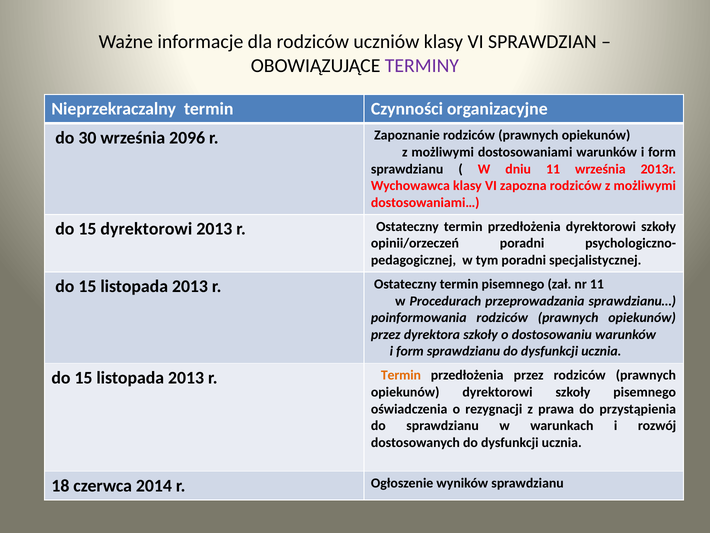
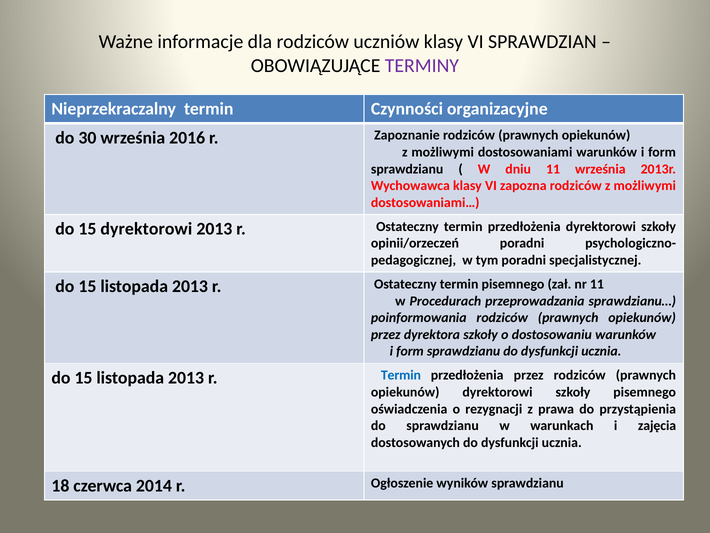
2096: 2096 -> 2016
Termin at (401, 375) colour: orange -> blue
rozwój: rozwój -> zajęcia
